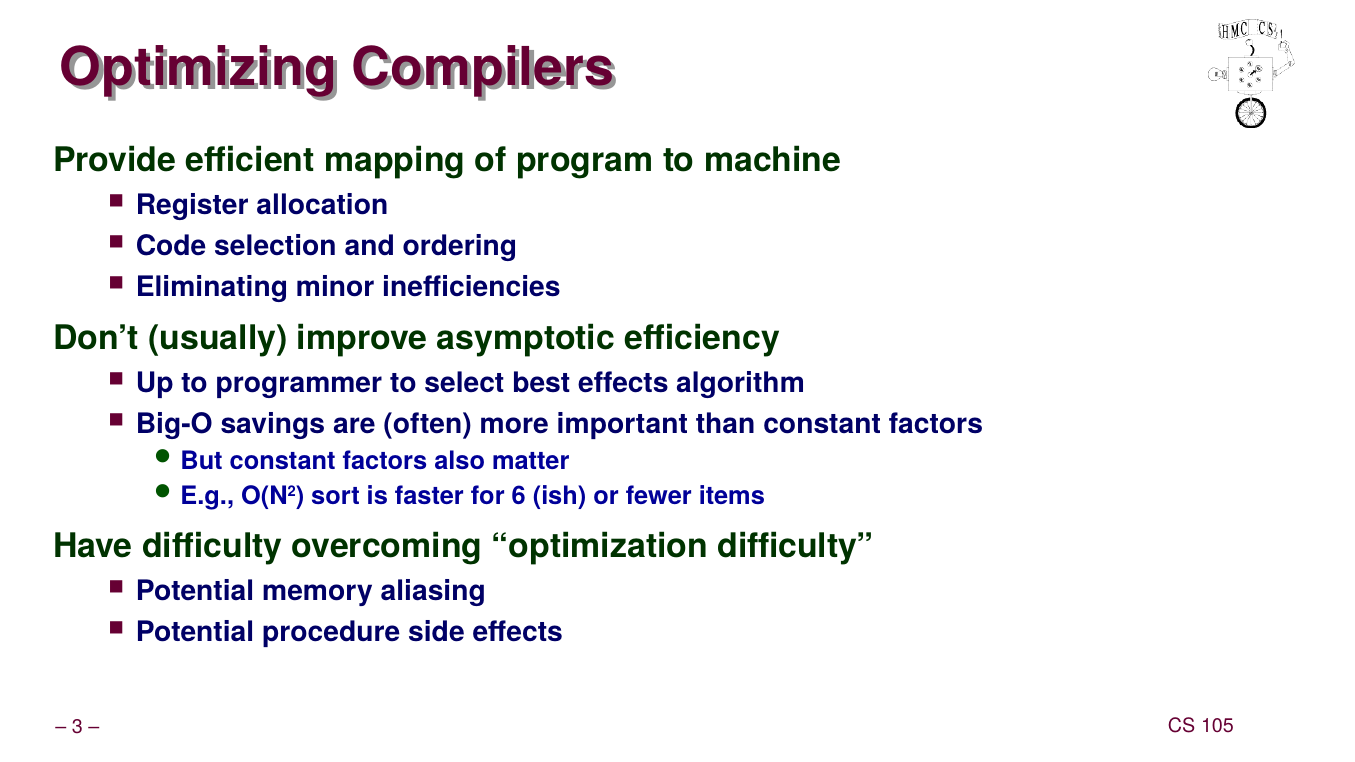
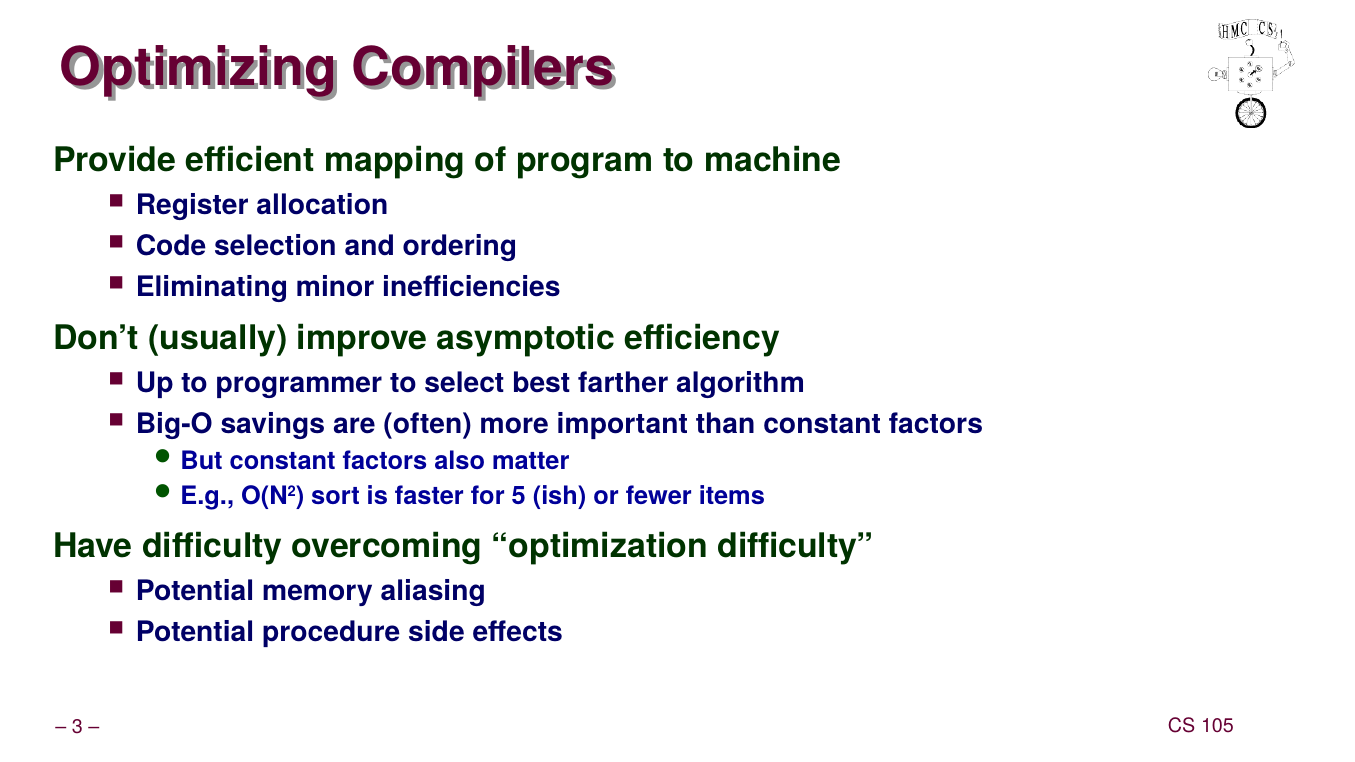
best effects: effects -> farther
6: 6 -> 5
